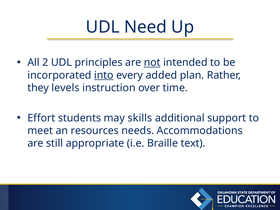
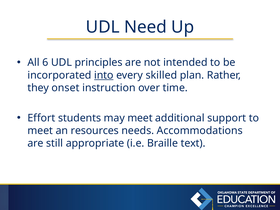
2: 2 -> 6
not underline: present -> none
added: added -> skilled
levels: levels -> onset
may skills: skills -> meet
